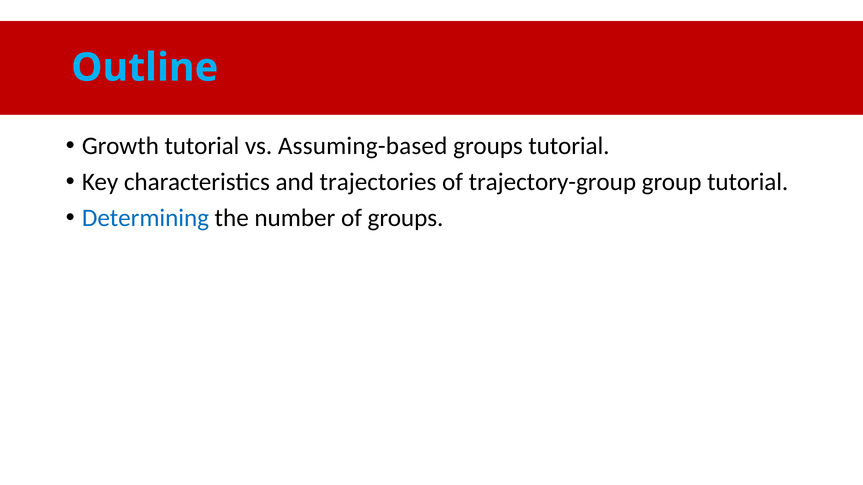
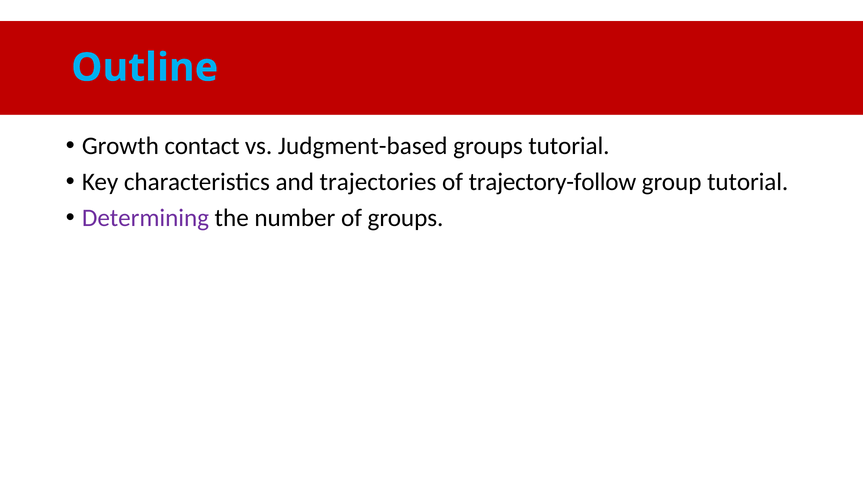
Growth tutorial: tutorial -> contact
Assuming-based: Assuming-based -> Judgment-based
trajectory-group: trajectory-group -> trajectory-follow
Determining colour: blue -> purple
